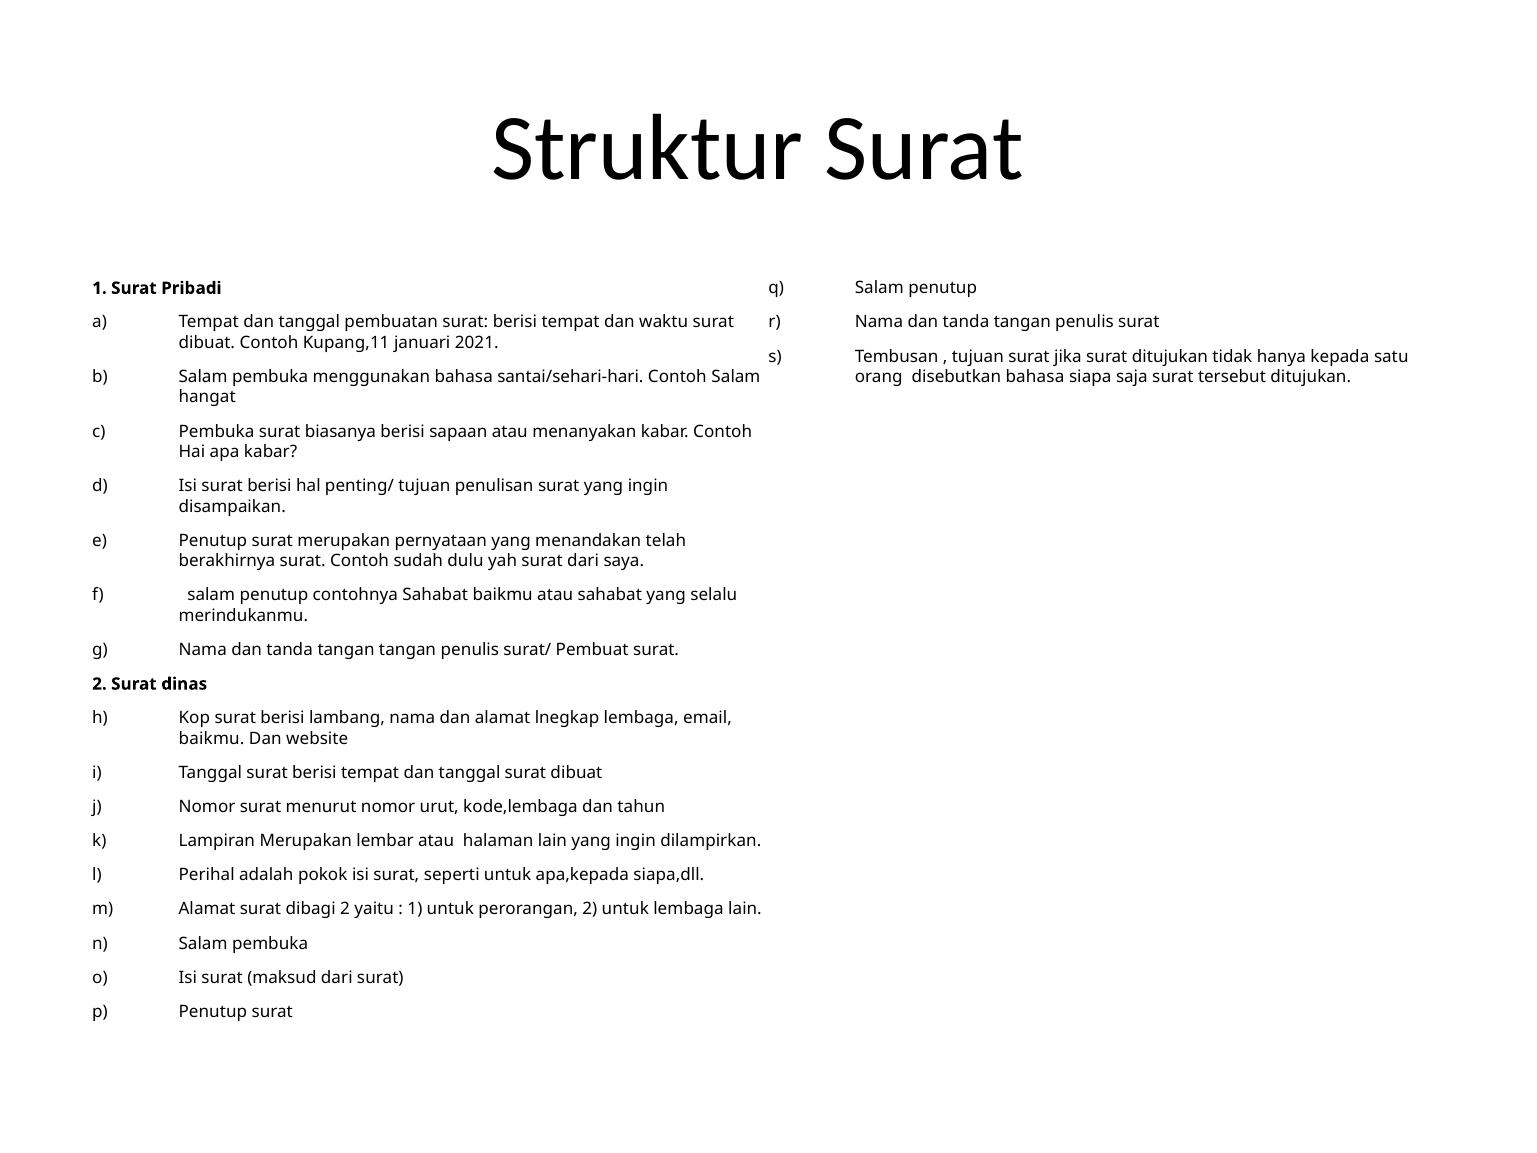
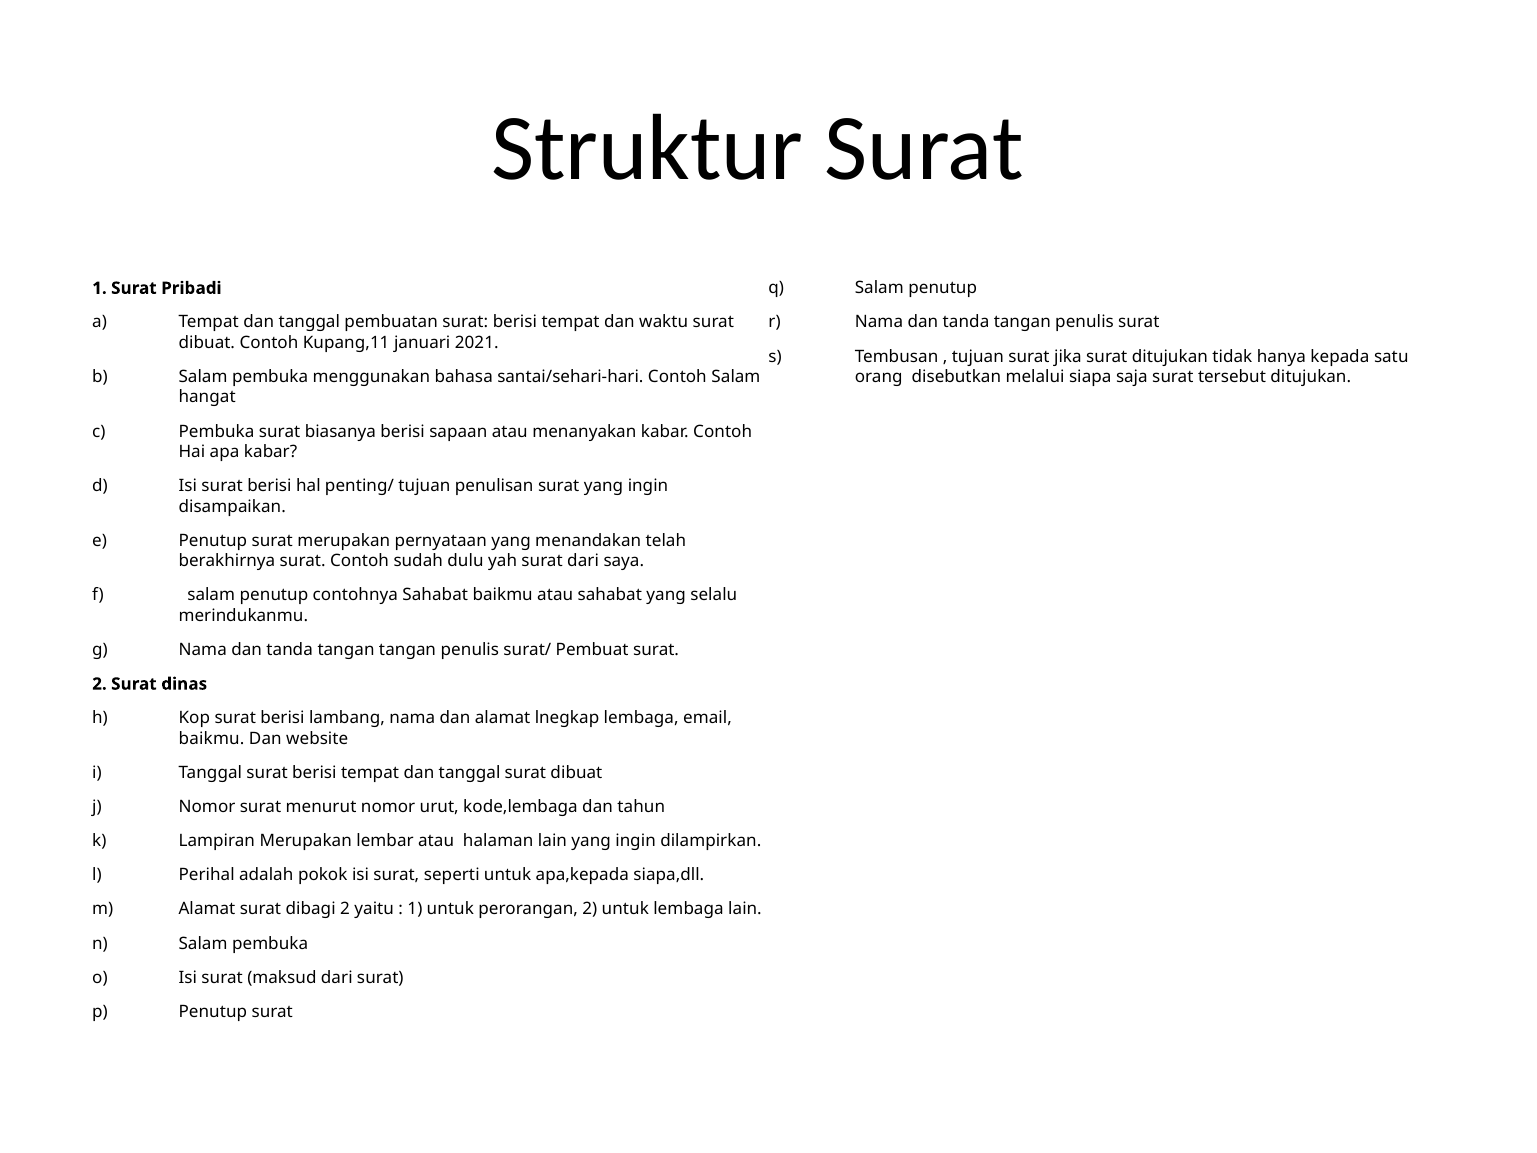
disebutkan bahasa: bahasa -> melalui
